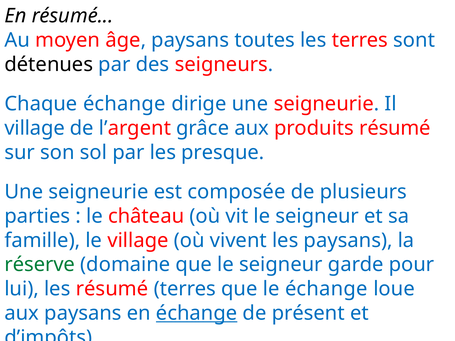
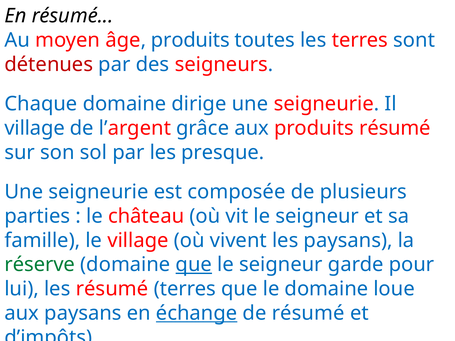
âge paysans: paysans -> produits
détenues colour: black -> red
Chaque échange: échange -> domaine
que at (194, 265) underline: none -> present
le échange: échange -> domaine
de présent: présent -> résumé
